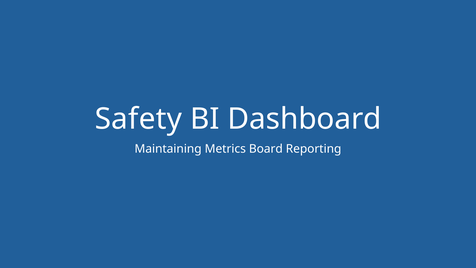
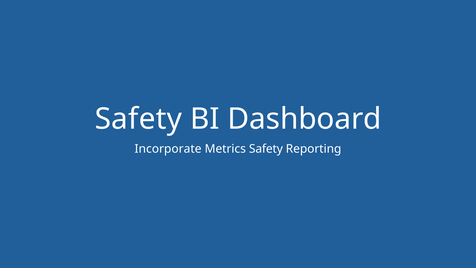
Maintaining: Maintaining -> Incorporate
Metrics Board: Board -> Safety
